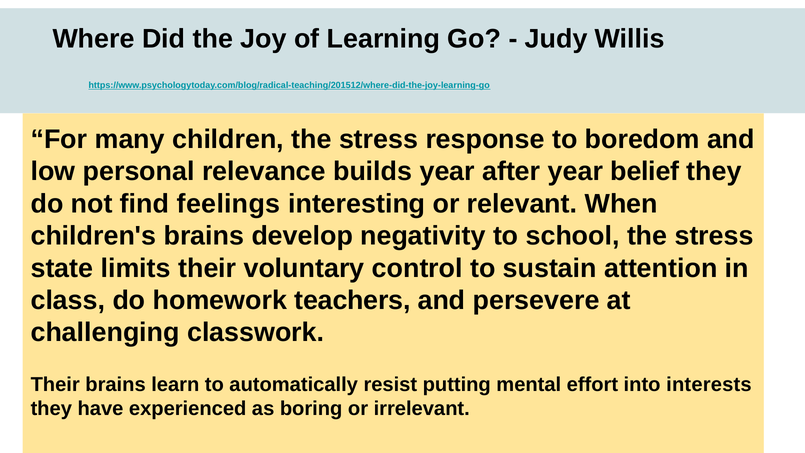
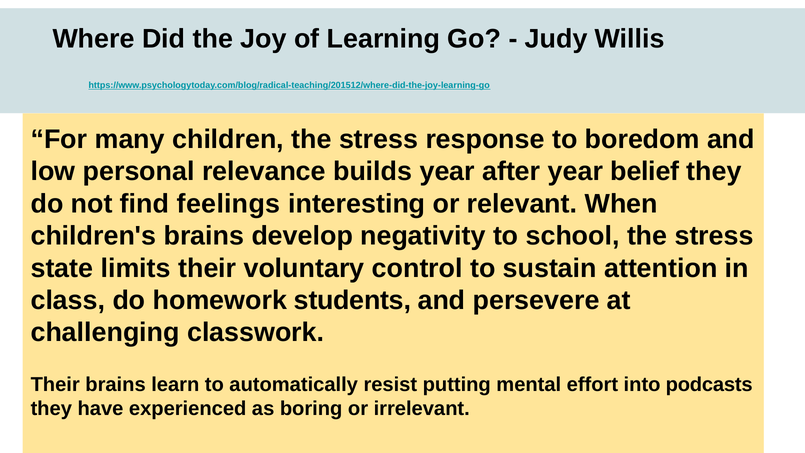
teachers: teachers -> students
interests: interests -> podcasts
